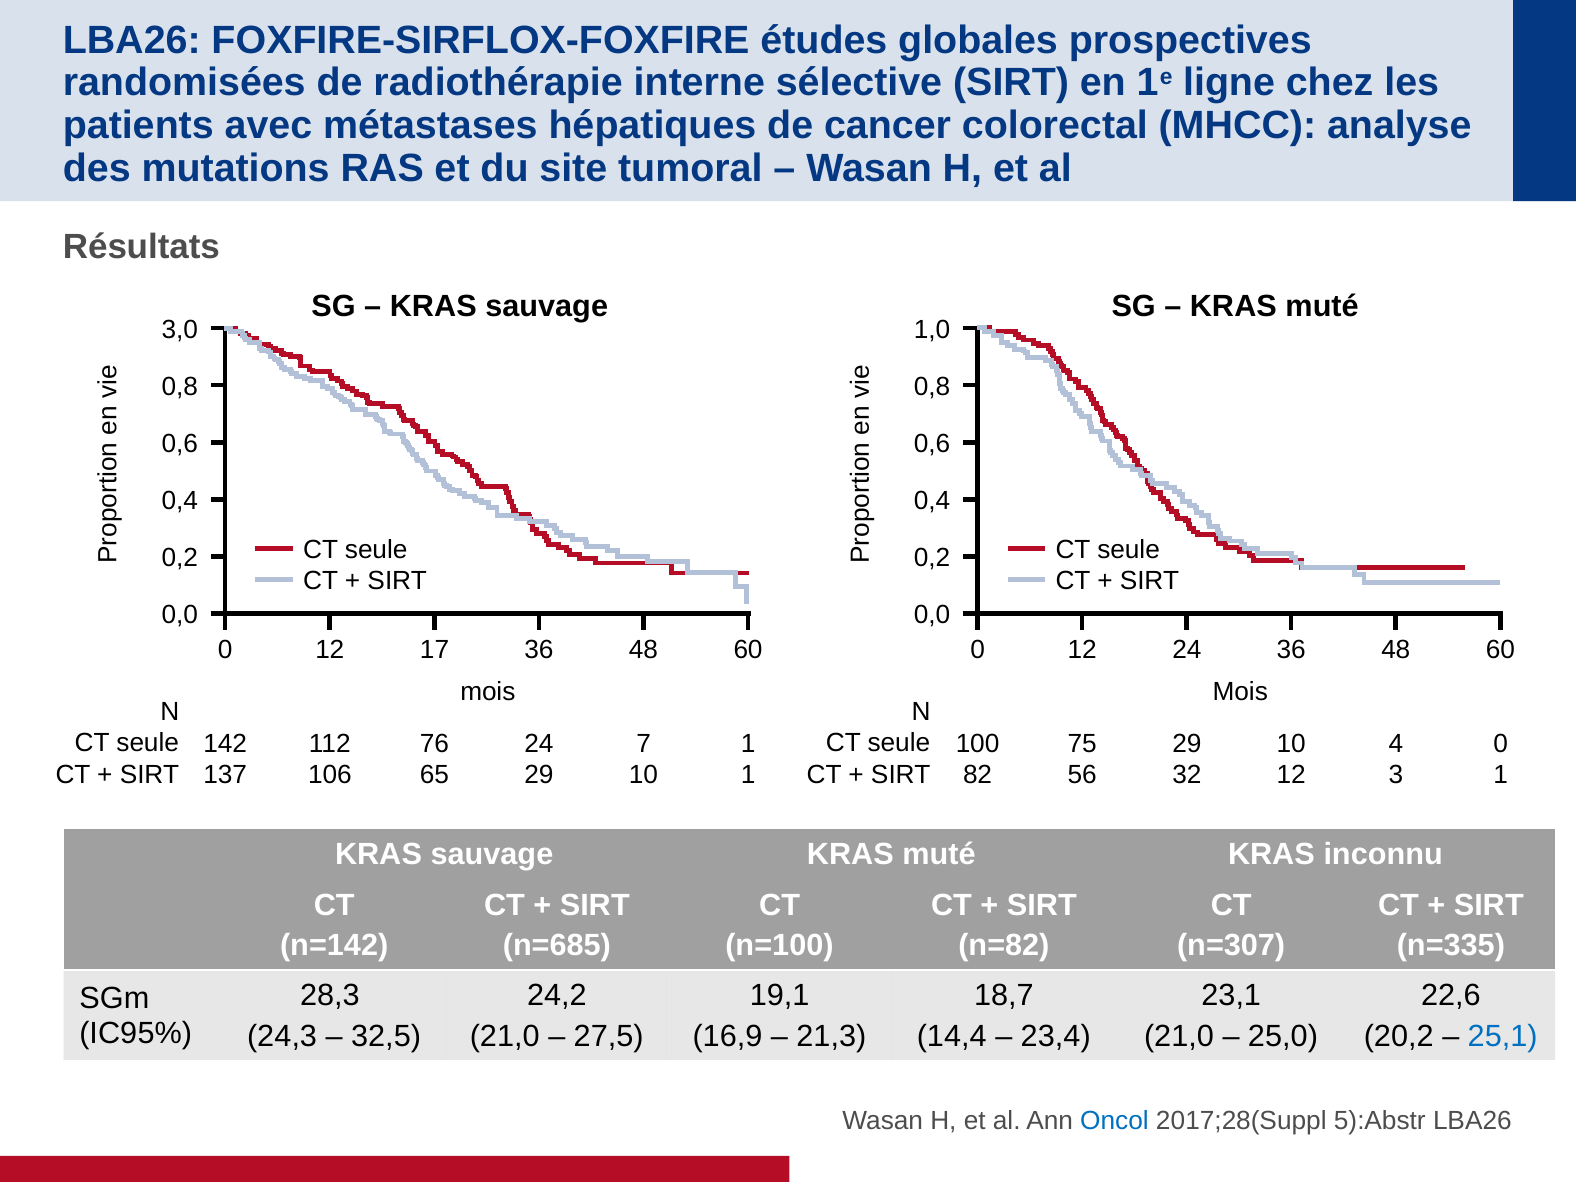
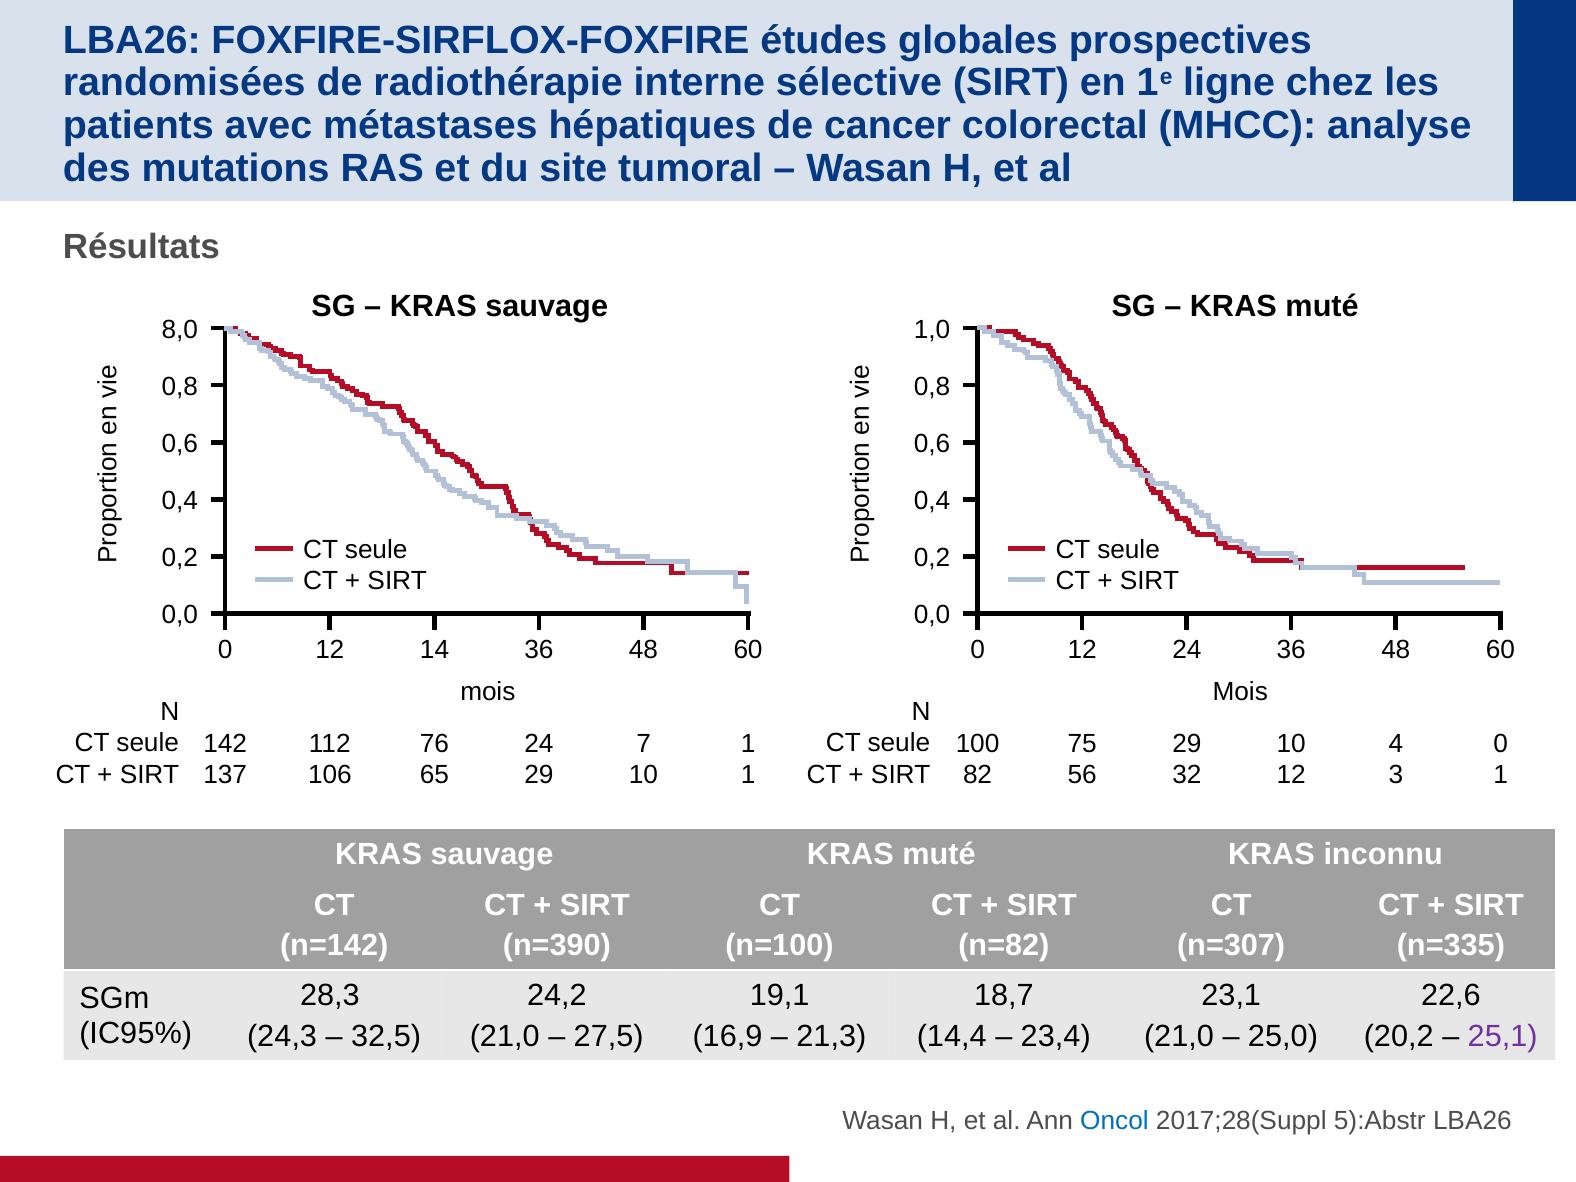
3,0: 3,0 -> 8,0
17: 17 -> 14
n=685: n=685 -> n=390
25,1 colour: blue -> purple
